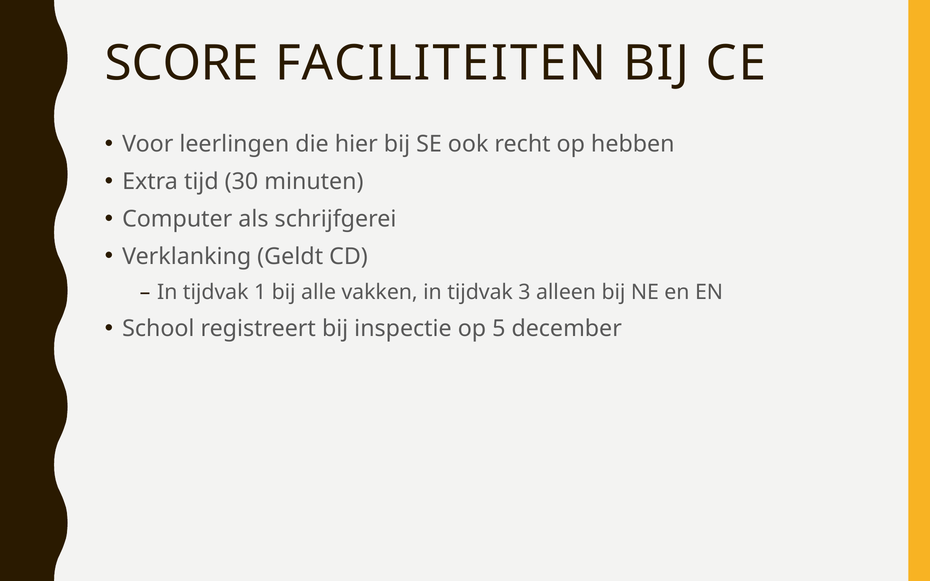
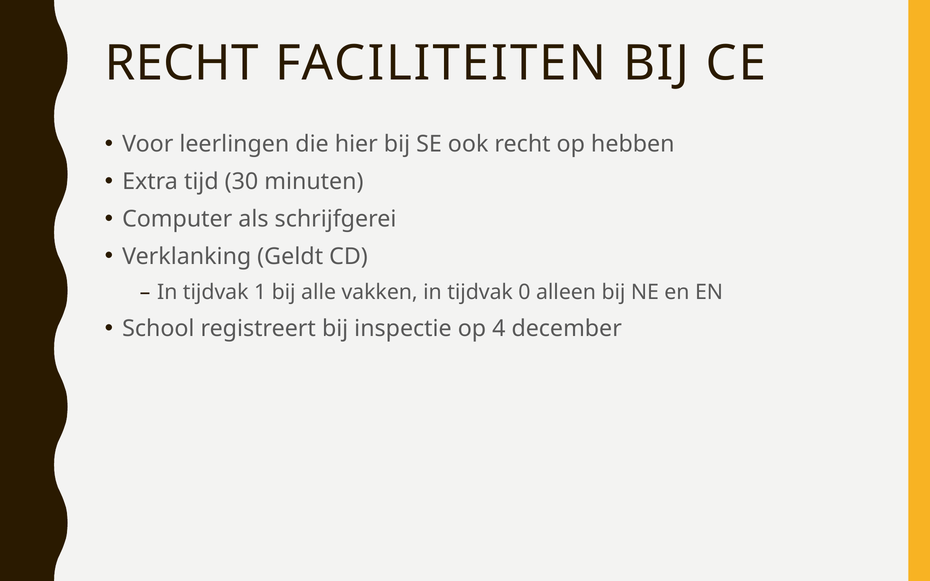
SCORE at (182, 63): SCORE -> RECHT
3: 3 -> 0
5: 5 -> 4
